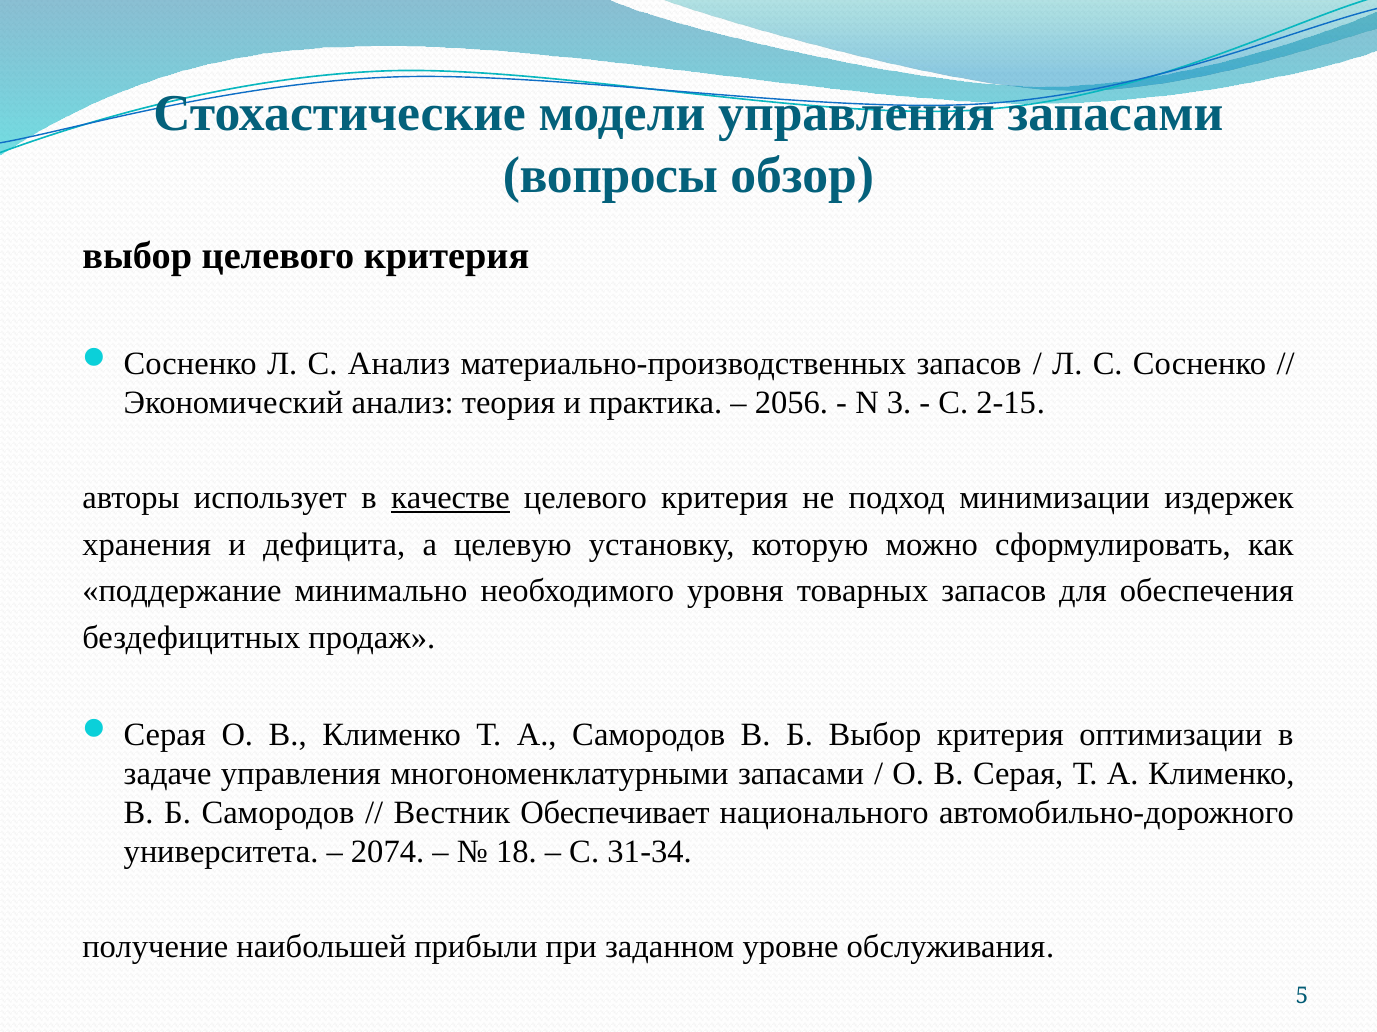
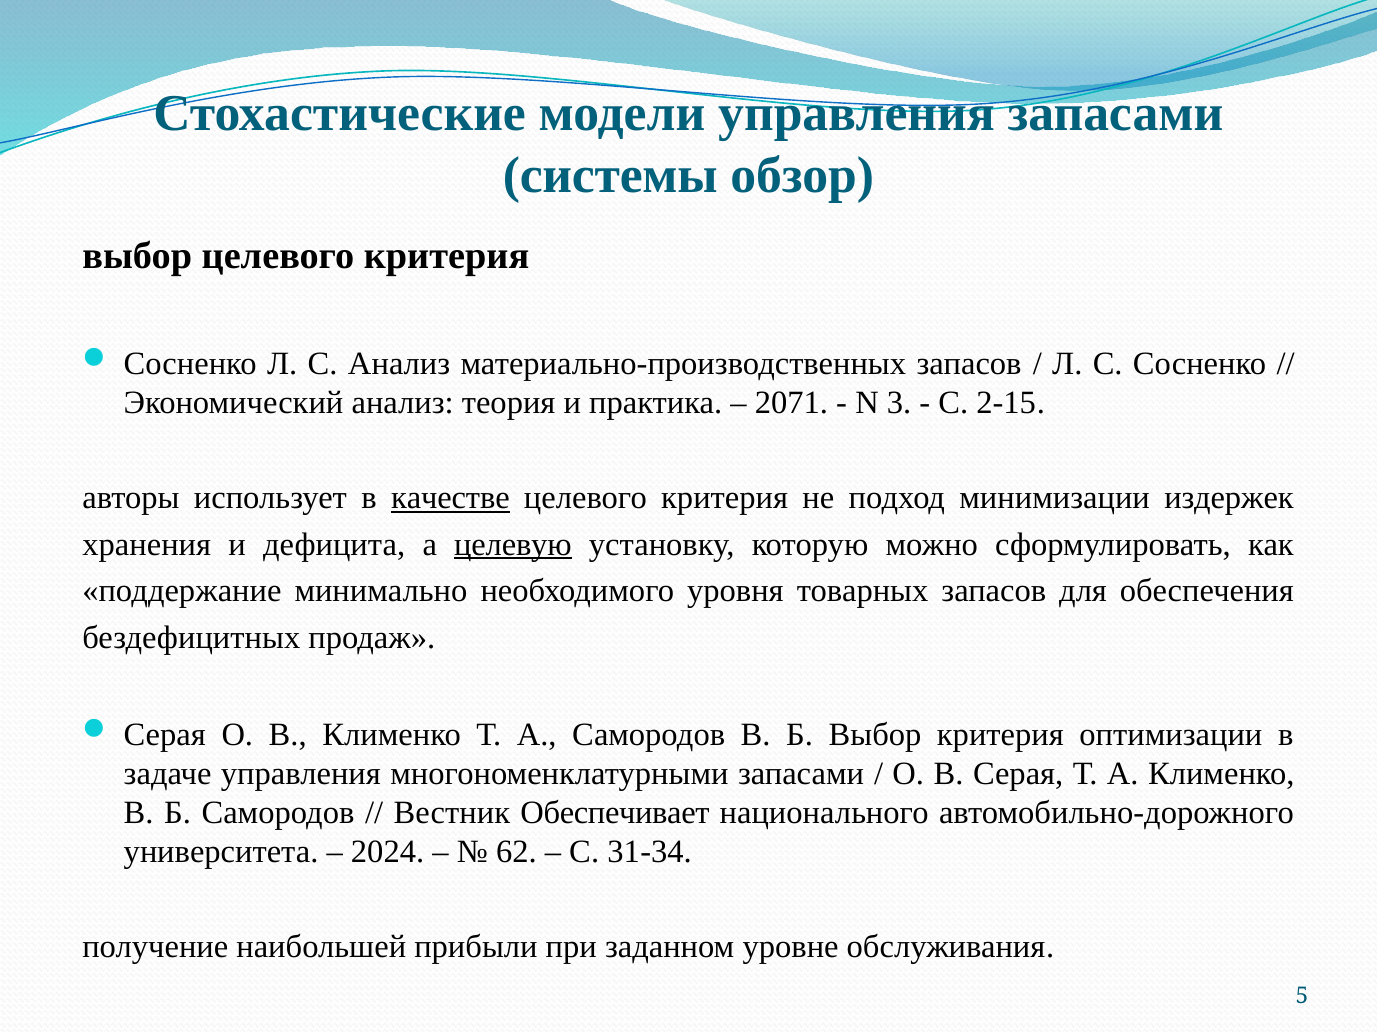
вопросы: вопросы -> системы
2056: 2056 -> 2071
целевую underline: none -> present
2074: 2074 -> 2024
18: 18 -> 62
